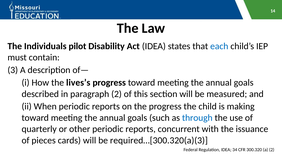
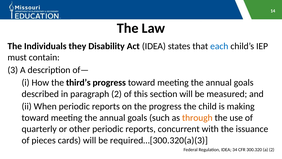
pilot: pilot -> they
lives’s: lives’s -> third’s
through colour: blue -> orange
